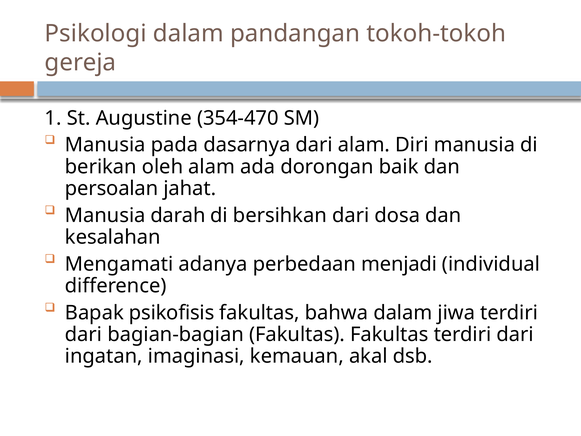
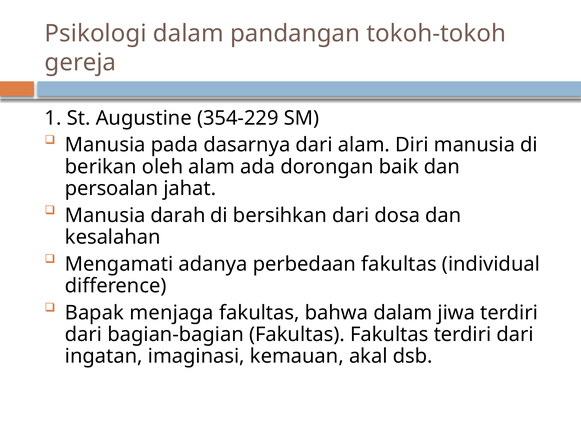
354-470: 354-470 -> 354-229
perbedaan menjadi: menjadi -> fakultas
psikofisis: psikofisis -> menjaga
